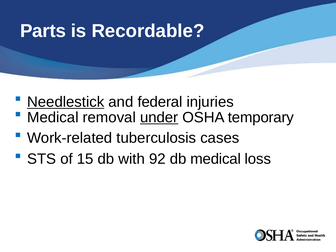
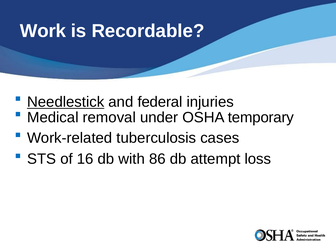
Parts: Parts -> Work
under underline: present -> none
15: 15 -> 16
92: 92 -> 86
db medical: medical -> attempt
